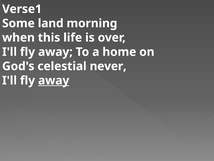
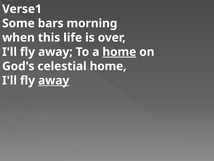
land: land -> bars
home at (119, 52) underline: none -> present
celestial never: never -> home
